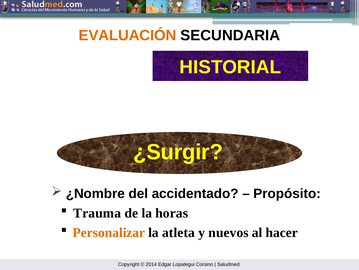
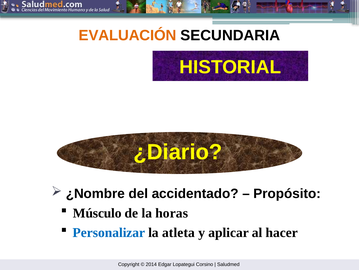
¿Surgir: ¿Surgir -> ¿Diario
Trauma: Trauma -> Músculo
Personalizar colour: orange -> blue
nuevos: nuevos -> aplicar
